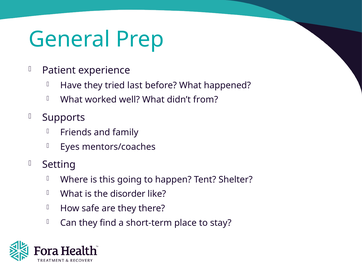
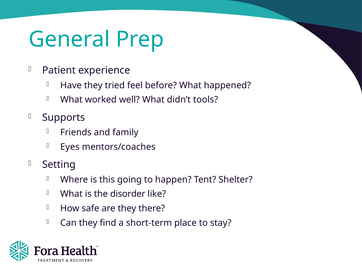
last: last -> feel
from: from -> tools
